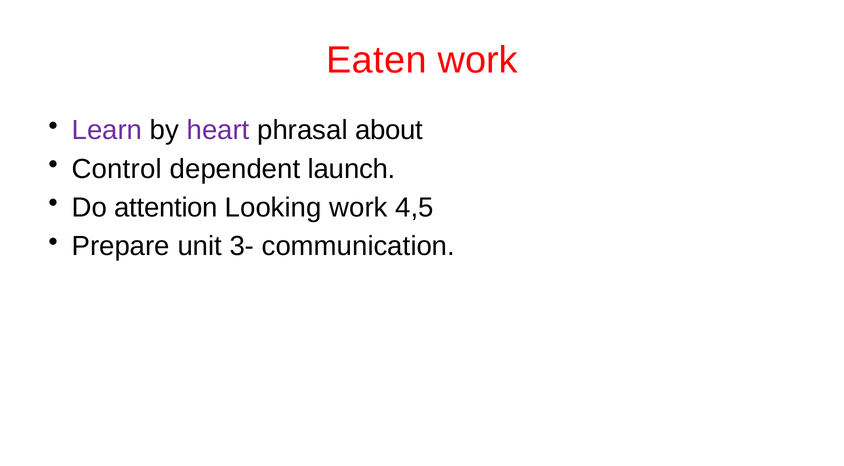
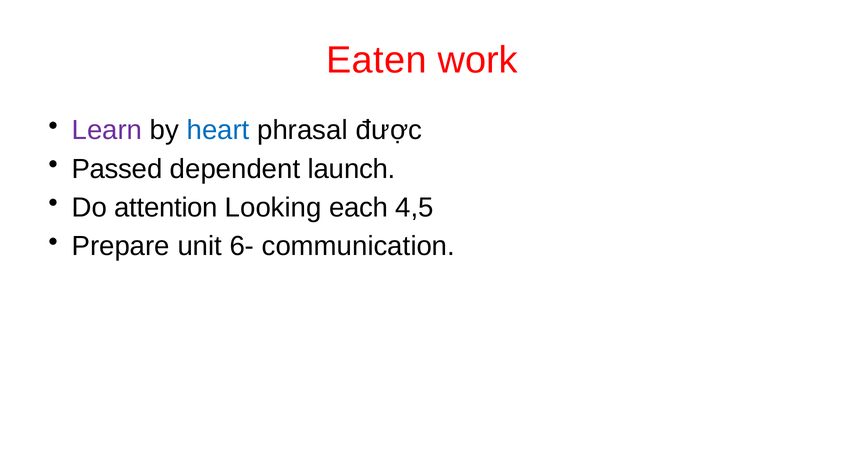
heart colour: purple -> blue
about: about -> được
Control: Control -> Passed
Looking work: work -> each
3-: 3- -> 6-
